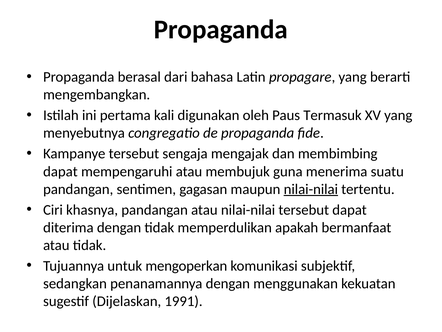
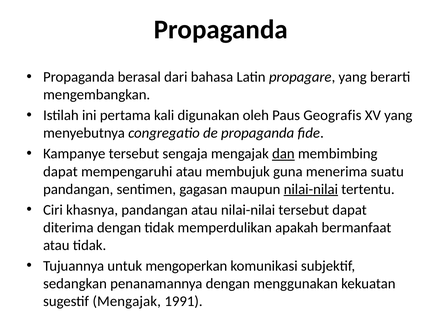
Termasuk: Termasuk -> Geografis
dan underline: none -> present
sugestif Dijelaskan: Dijelaskan -> Mengajak
